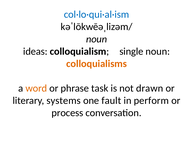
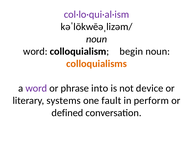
col·lo·qui·al·ism colour: blue -> purple
ideas at (35, 52): ideas -> word
single: single -> begin
word at (36, 89) colour: orange -> purple
task: task -> into
drawn: drawn -> device
process: process -> defined
